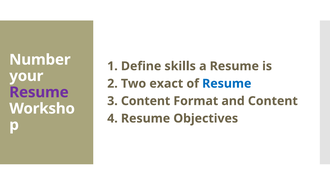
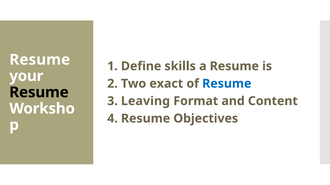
Number at (40, 60): Number -> Resume
Resume at (39, 93) colour: purple -> black
3 Content: Content -> Leaving
